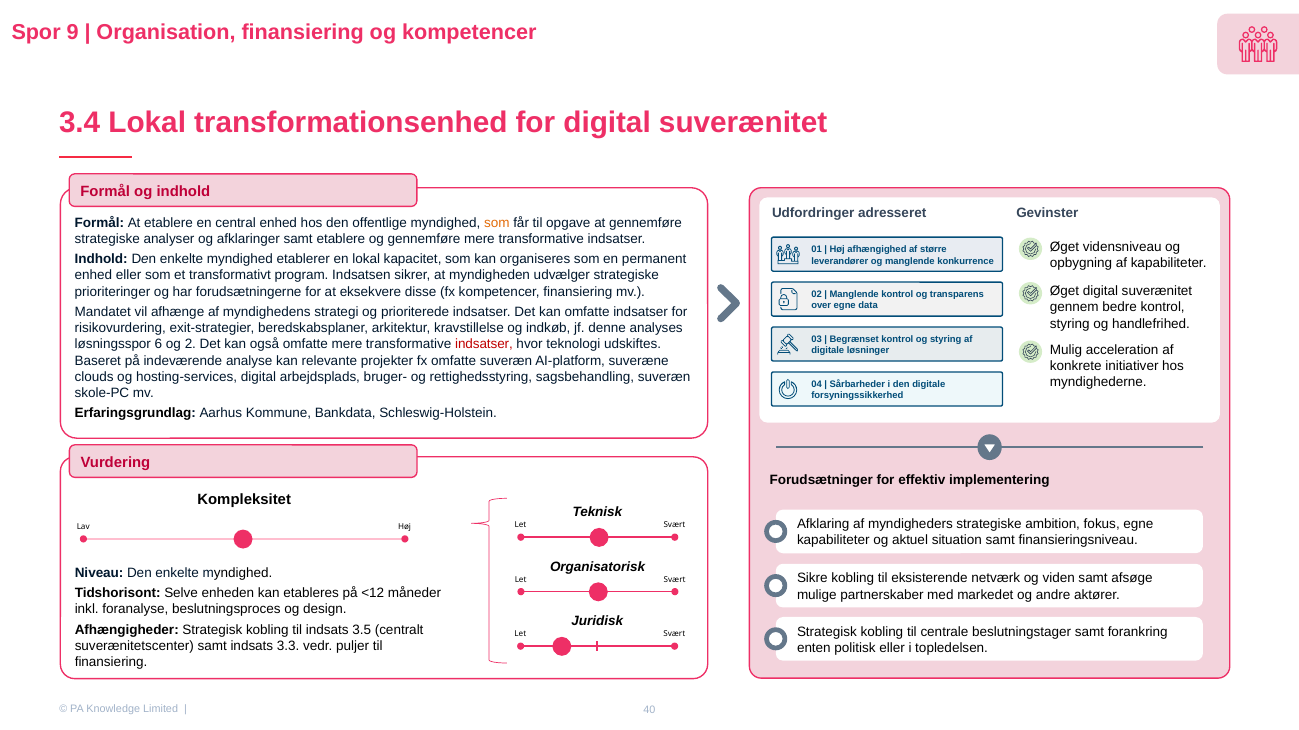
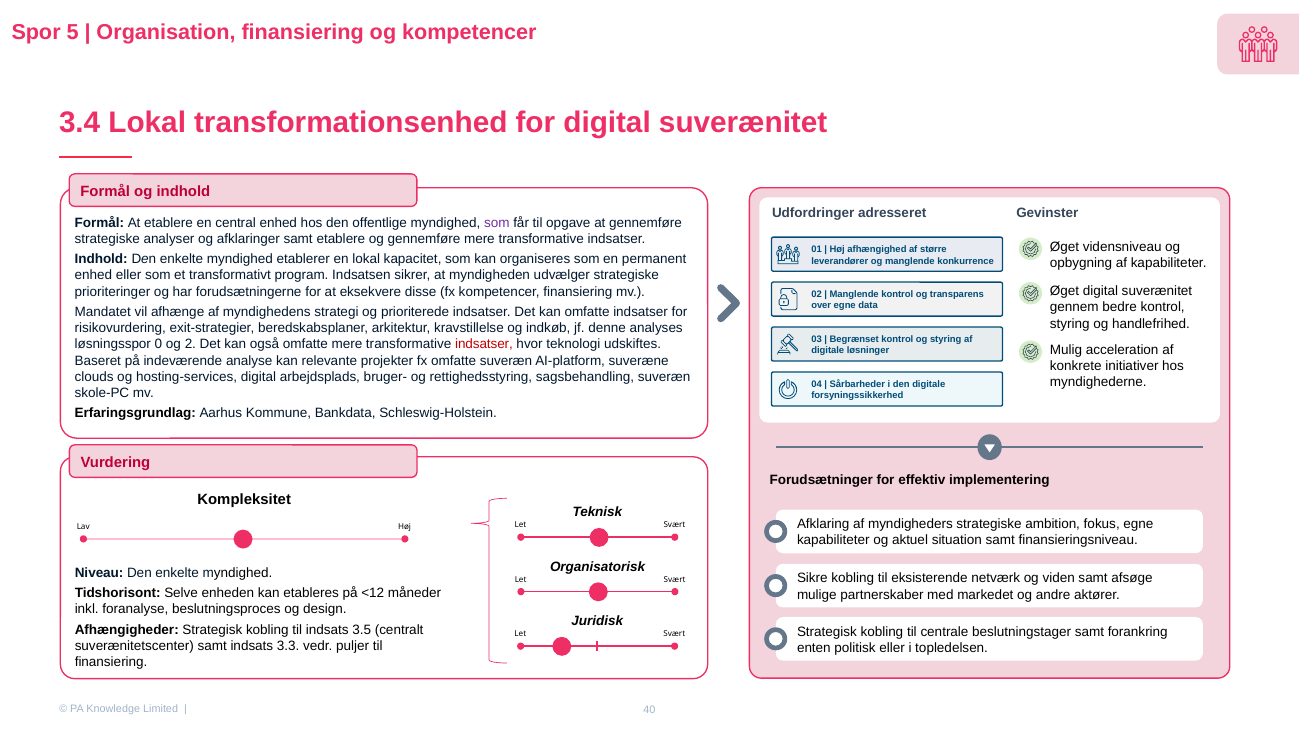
9: 9 -> 5
som at (497, 223) colour: orange -> purple
6: 6 -> 0
